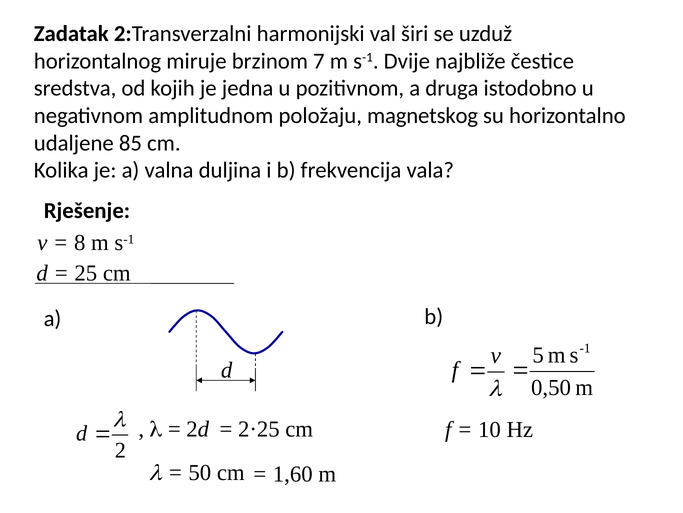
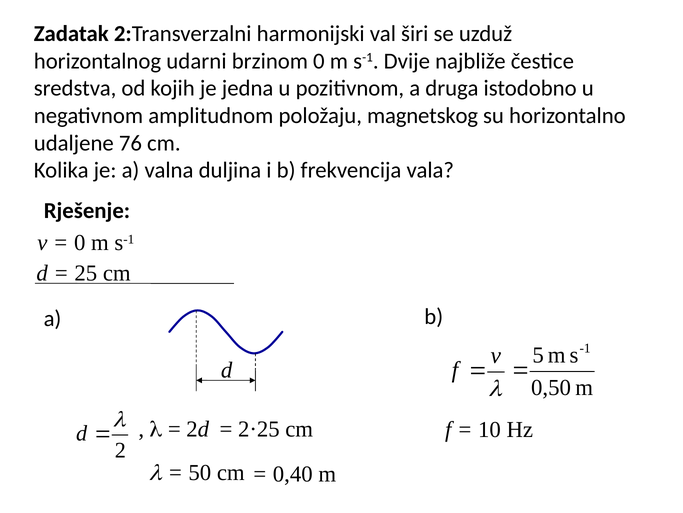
miruje: miruje -> udarni
brzinom 7: 7 -> 0
85: 85 -> 76
8 at (80, 242): 8 -> 0
1,60: 1,60 -> 0,40
